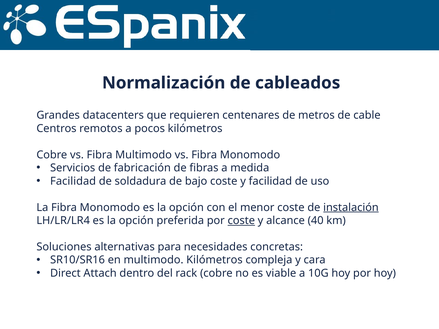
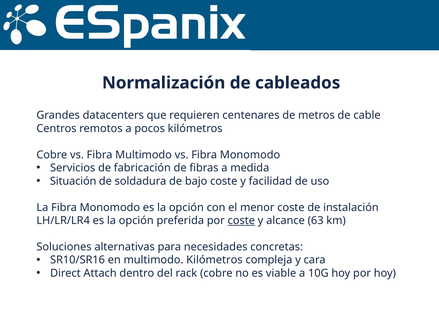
Facilidad at (73, 181): Facilidad -> Situación
instalación underline: present -> none
40: 40 -> 63
